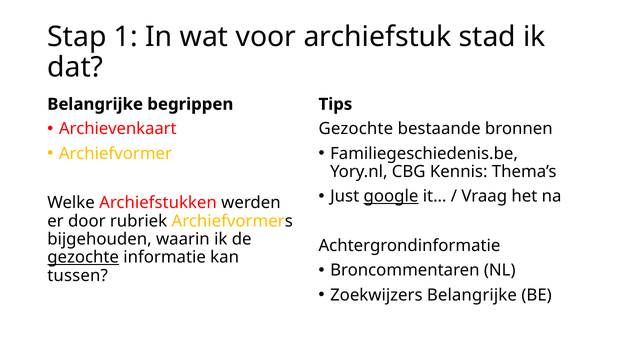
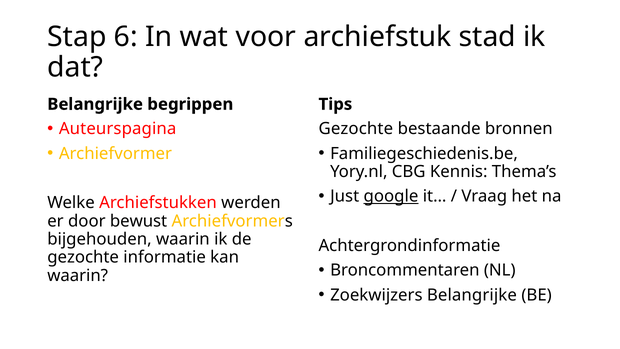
1: 1 -> 6
Archievenkaart: Archievenkaart -> Auteurspagina
rubriek: rubriek -> bewust
gezochte at (83, 257) underline: present -> none
tussen at (78, 275): tussen -> waarin
